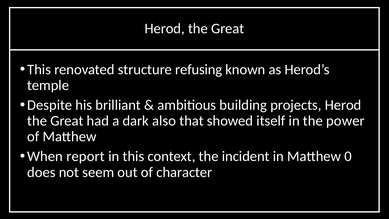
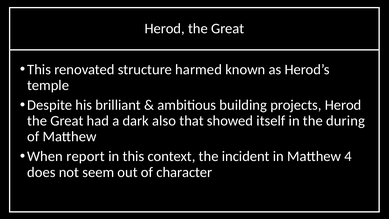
refusing: refusing -> harmed
power: power -> during
0: 0 -> 4
